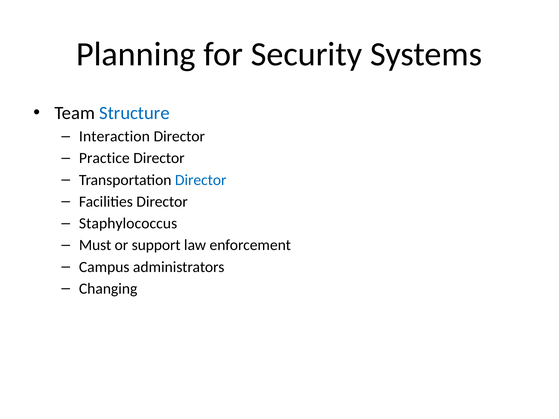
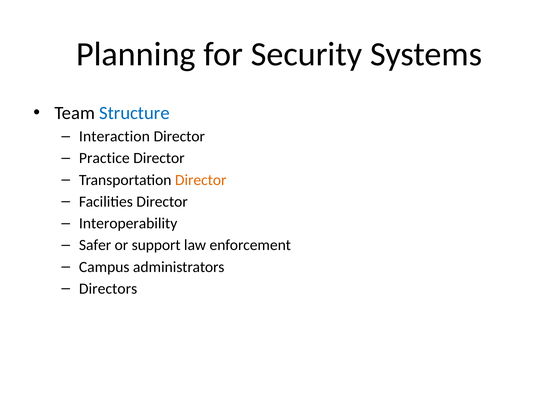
Director at (201, 180) colour: blue -> orange
Staphylococcus: Staphylococcus -> Interoperability
Must: Must -> Safer
Changing: Changing -> Directors
